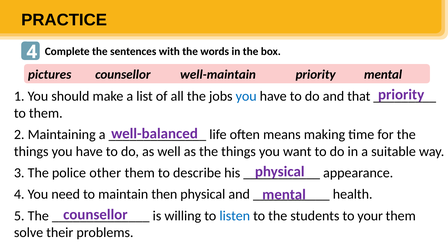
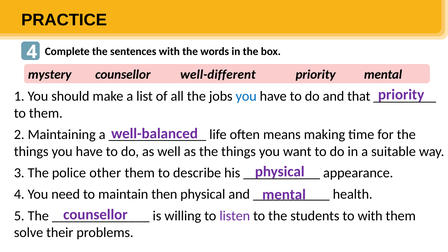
pictures: pictures -> mystery
well-maintain: well-maintain -> well-different
listen colour: blue -> purple
to your: your -> with
